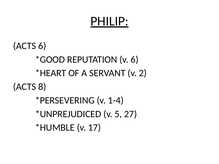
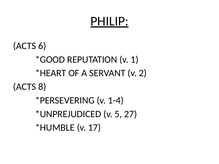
v 6: 6 -> 1
